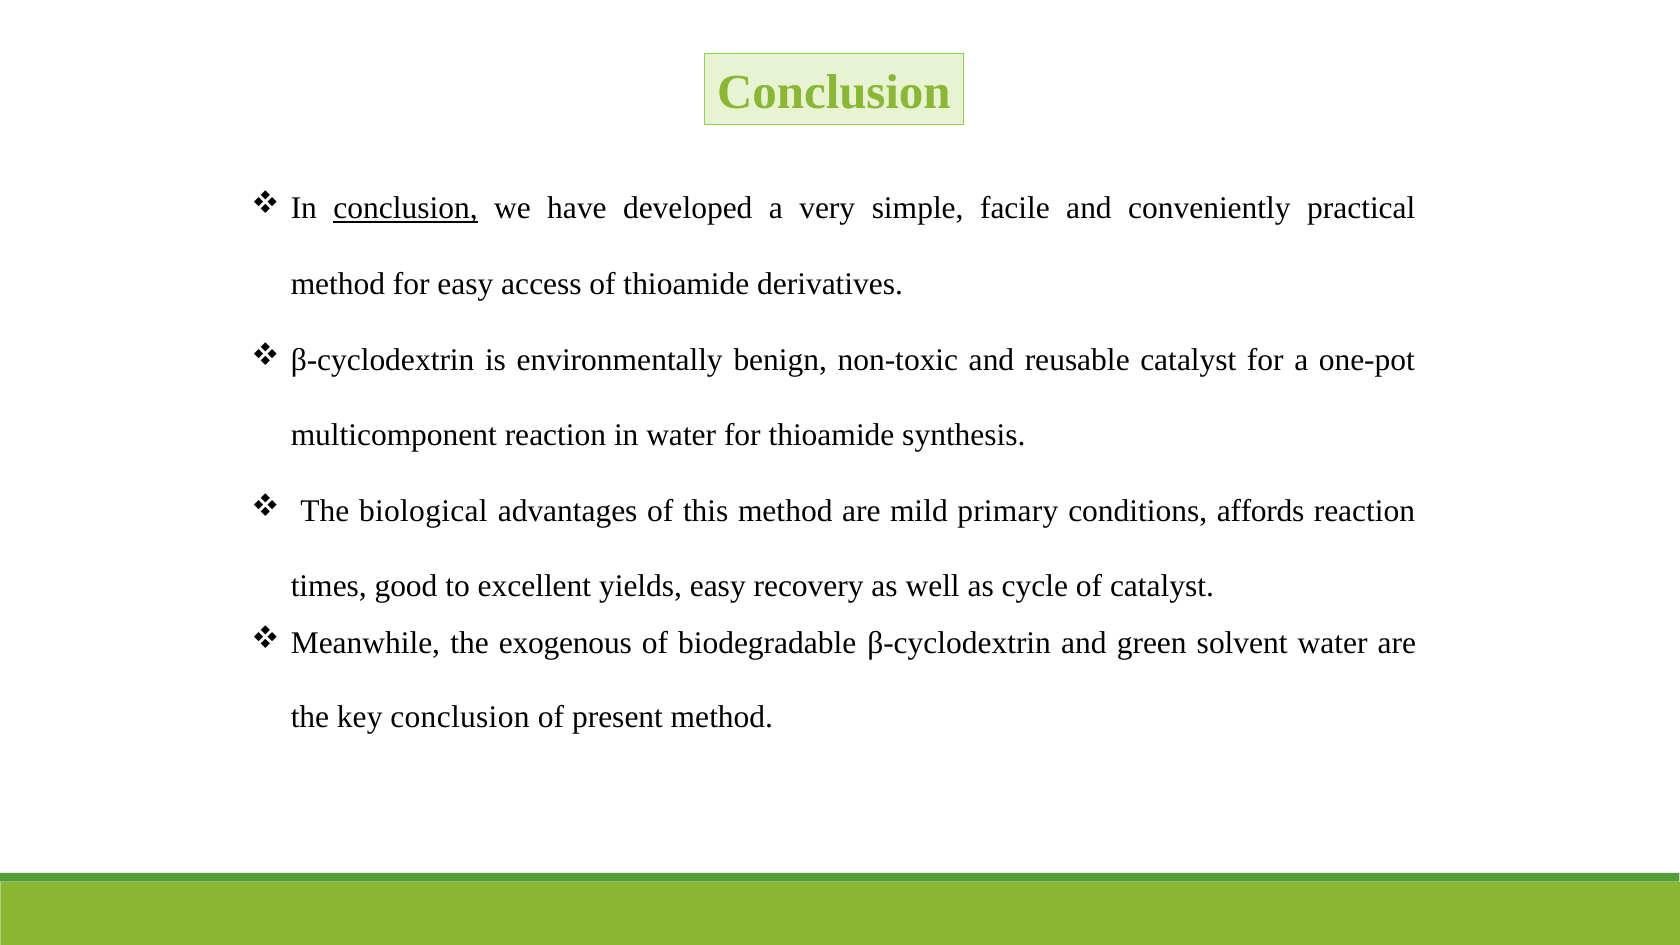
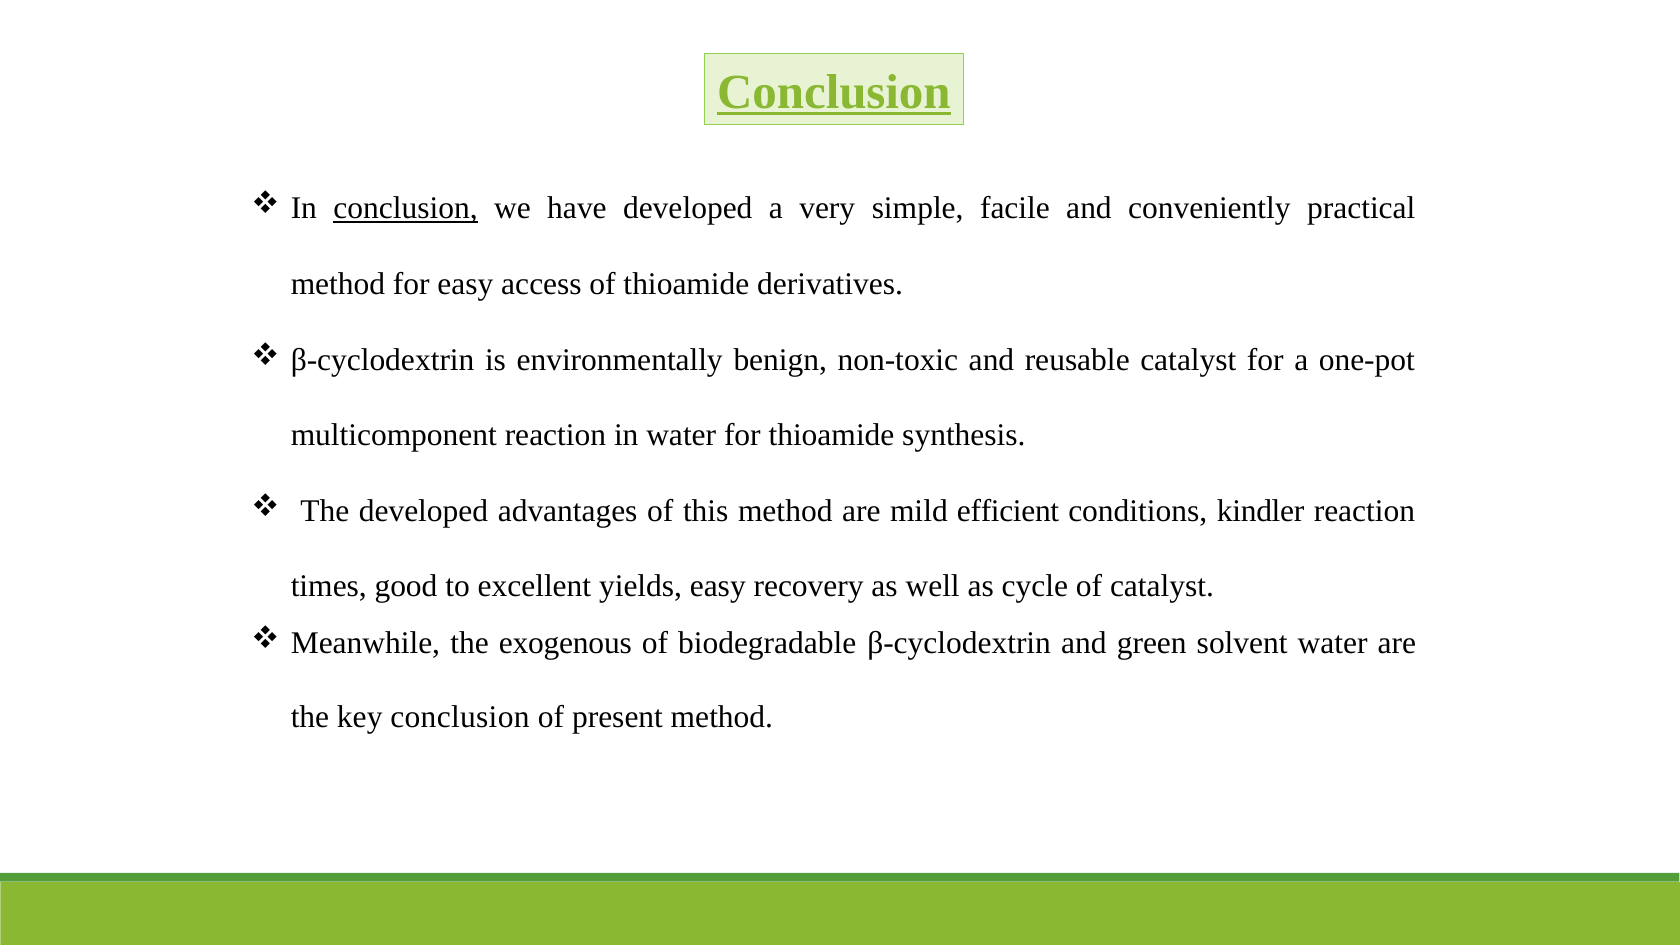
Conclusion at (834, 93) underline: none -> present
The biological: biological -> developed
primary: primary -> efficient
affords: affords -> kindler
